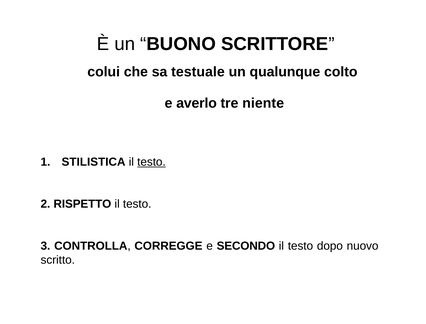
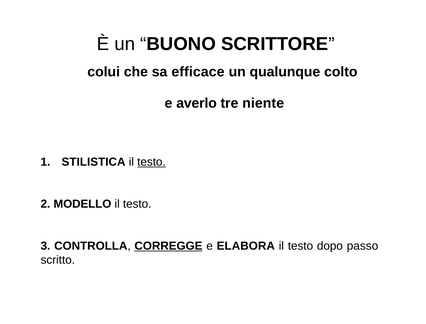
testuale: testuale -> efficace
RISPETTO: RISPETTO -> MODELLO
CORREGGE underline: none -> present
SECONDO: SECONDO -> ELABORA
nuovo: nuovo -> passo
